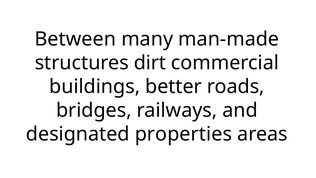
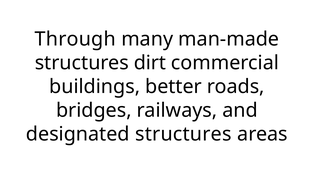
Between: Between -> Through
designated properties: properties -> structures
